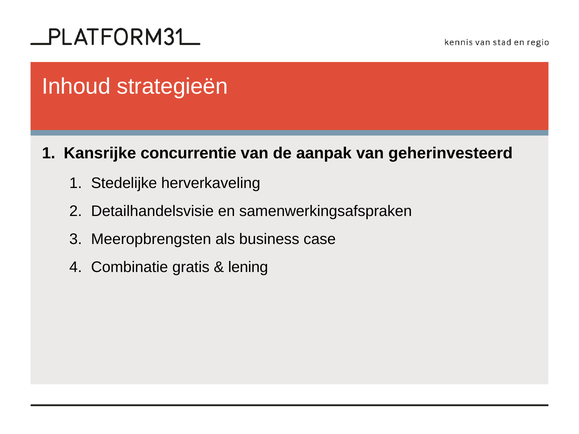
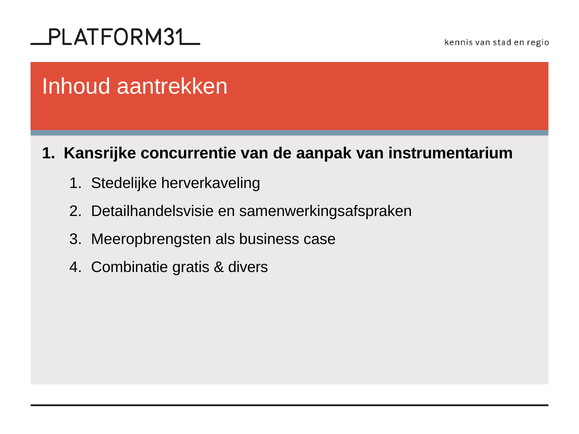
strategieën: strategieën -> aantrekken
geherinvesteerd: geherinvesteerd -> instrumentarium
lening: lening -> divers
